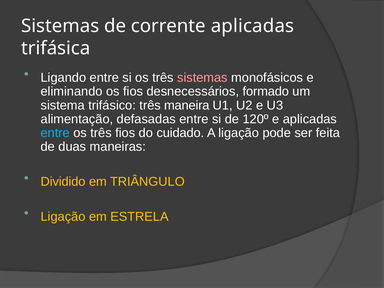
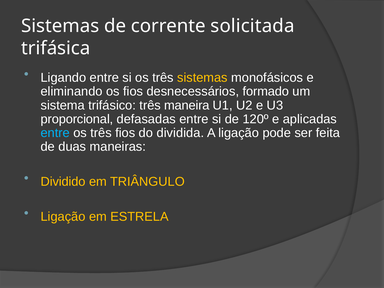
corrente aplicadas: aplicadas -> solicitada
sistemas at (202, 78) colour: pink -> yellow
alimentação: alimentação -> proporcional
cuidado: cuidado -> dividida
